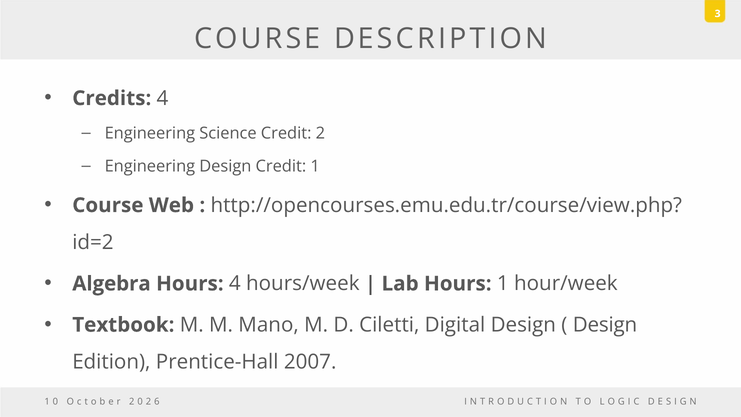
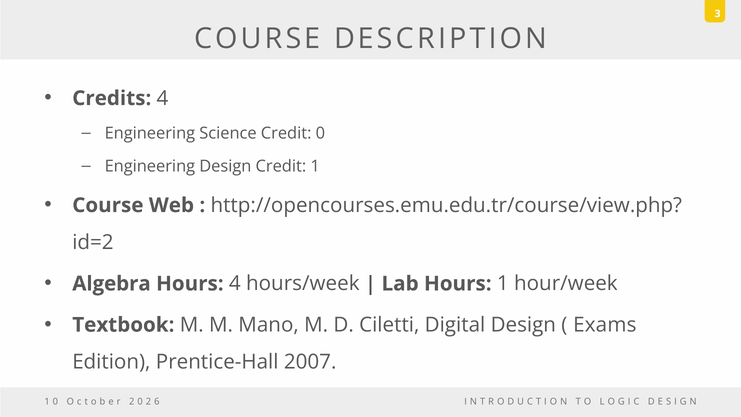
Credit 2: 2 -> 0
Design at (605, 325): Design -> Exams
